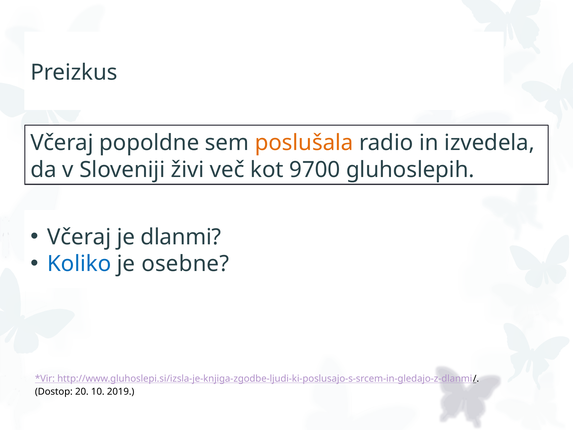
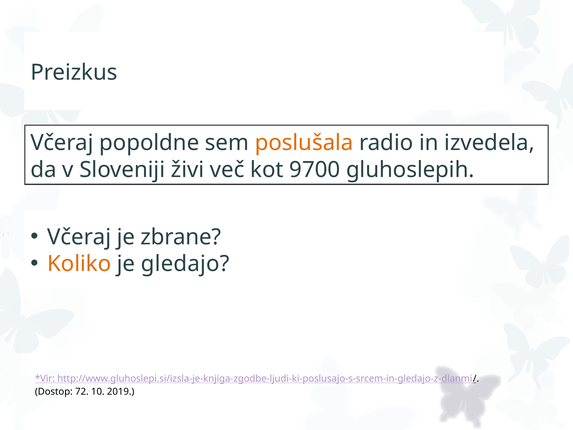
dlanmi: dlanmi -> zbrane
Koliko colour: blue -> orange
osebne: osebne -> gledajo
20: 20 -> 72
